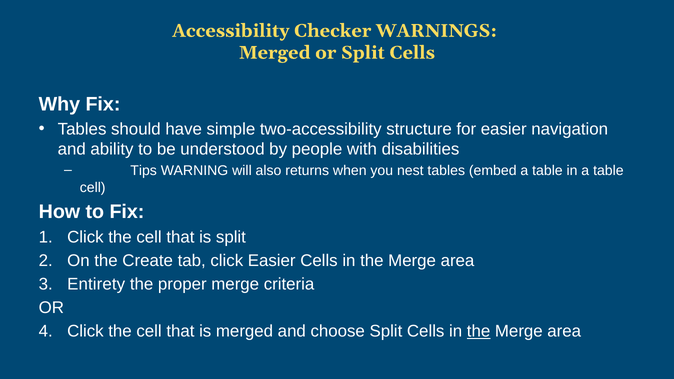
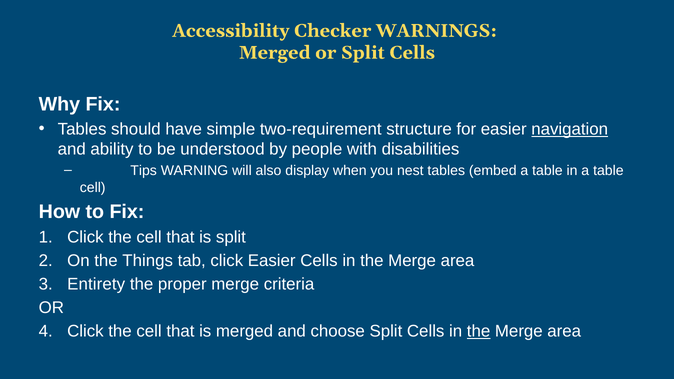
two-accessibility: two-accessibility -> two-requirement
navigation underline: none -> present
returns: returns -> display
Create: Create -> Things
